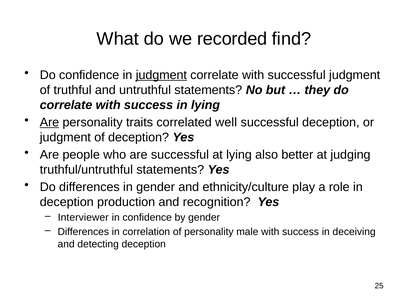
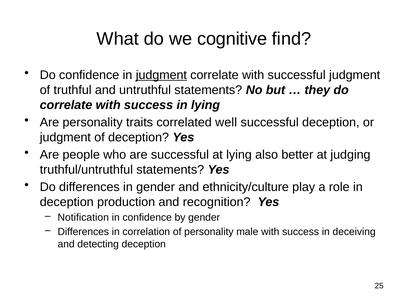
recorded: recorded -> cognitive
Are at (49, 122) underline: present -> none
Interviewer: Interviewer -> Notification
